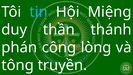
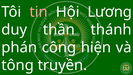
tin colour: light blue -> pink
Miệng: Miệng -> Lương
lòng: lòng -> hiện
